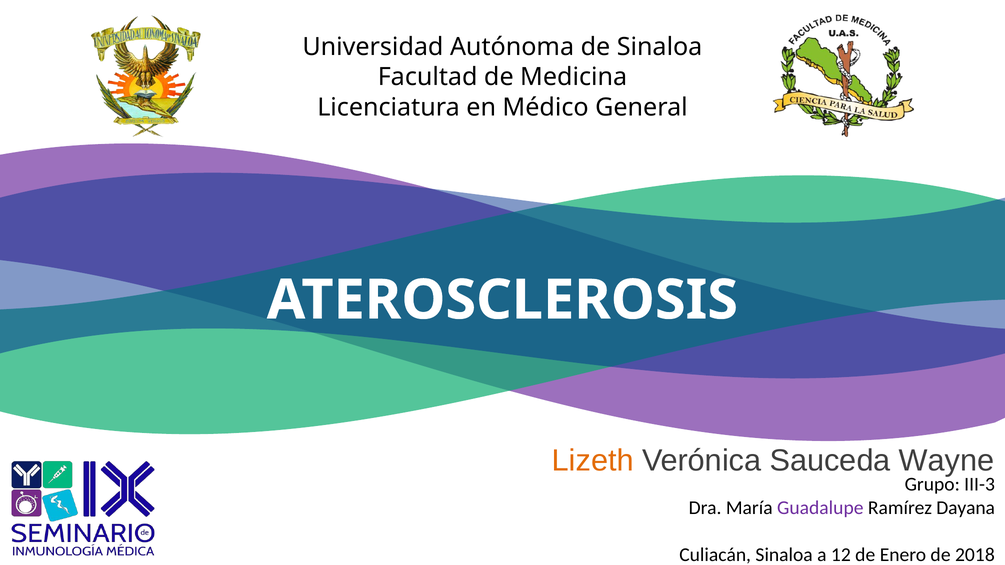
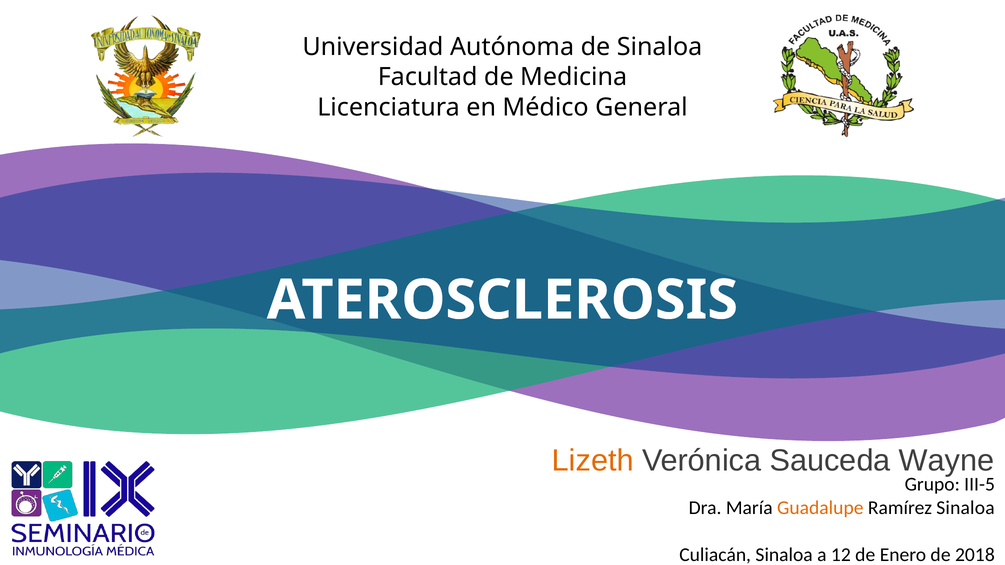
III-3: III-3 -> III-5
Guadalupe colour: purple -> orange
Ramírez Dayana: Dayana -> Sinaloa
